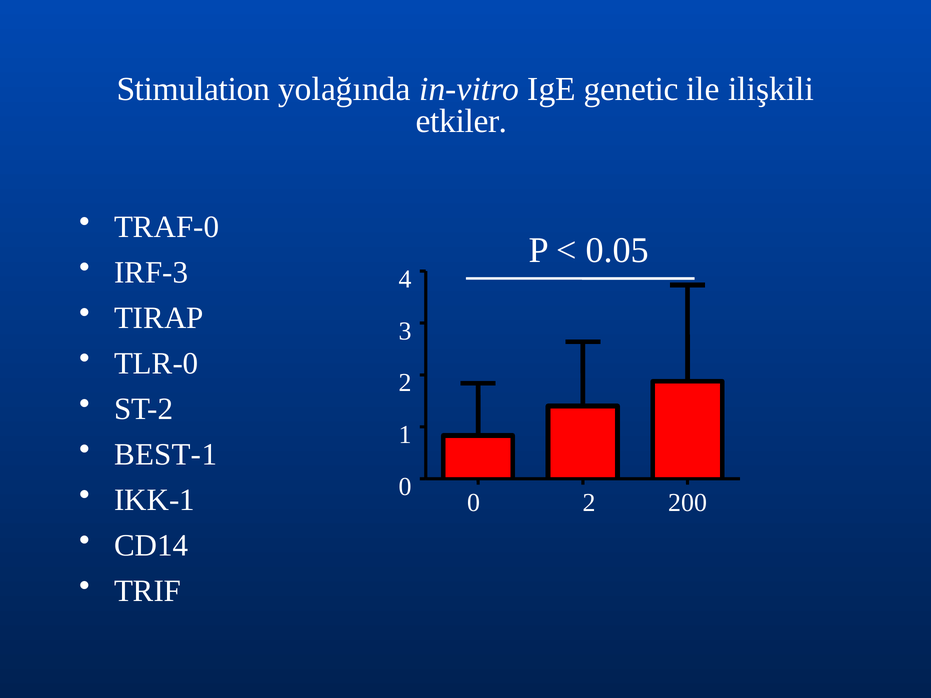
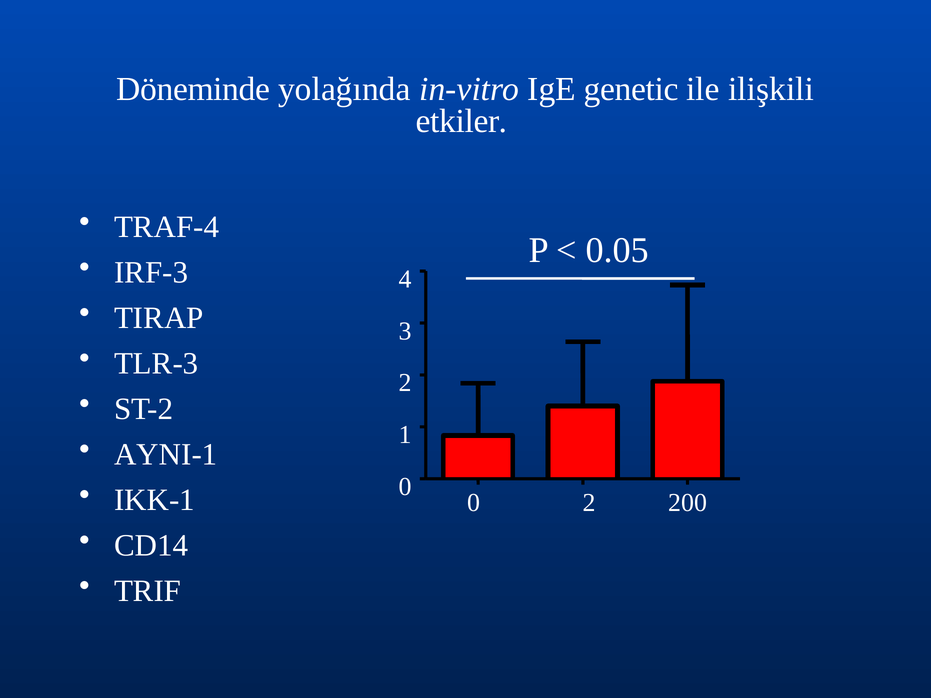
Stimulation: Stimulation -> Döneminde
TRAF-0: TRAF-0 -> TRAF-4
TLR-0: TLR-0 -> TLR-3
BEST-1: BEST-1 -> AYNI-1
